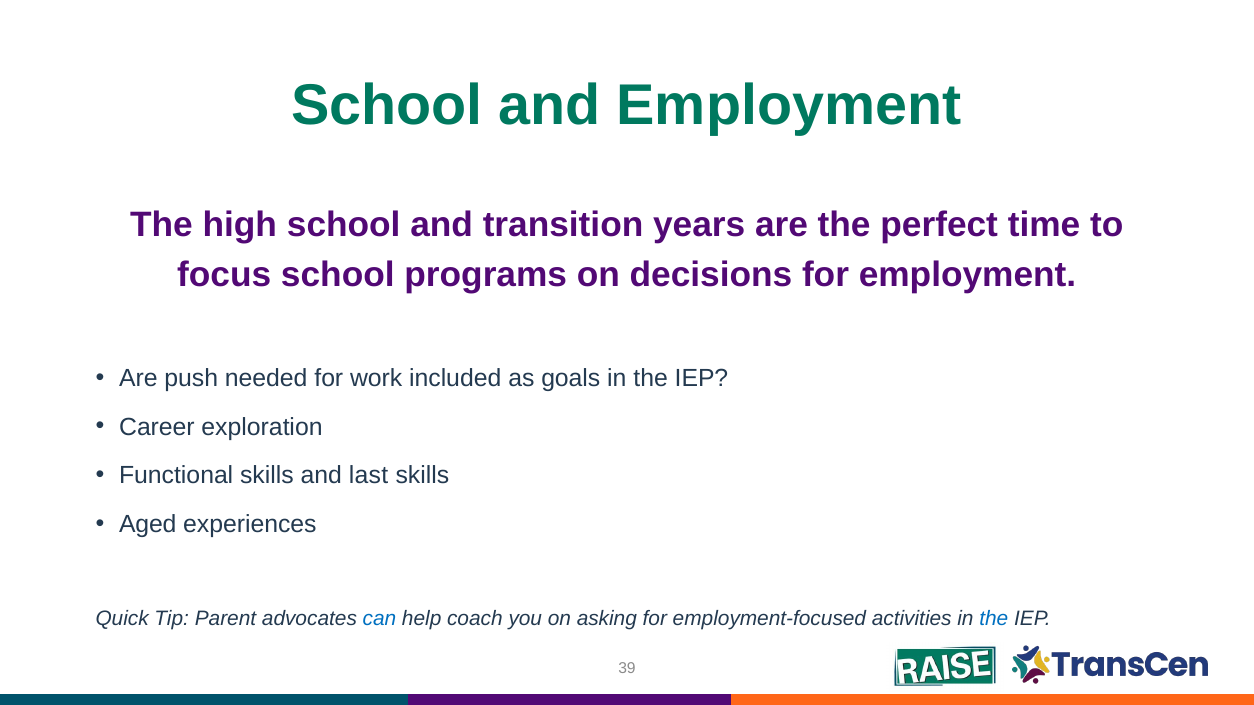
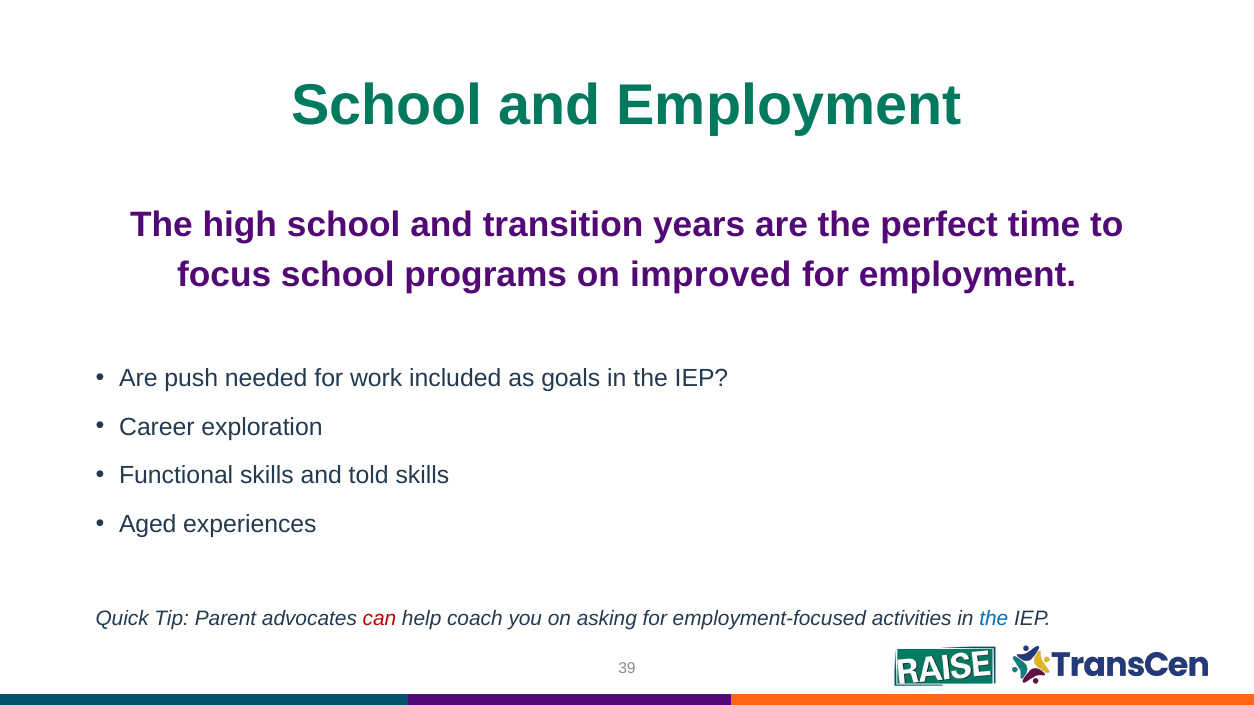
decisions: decisions -> improved
last: last -> told
can colour: blue -> red
